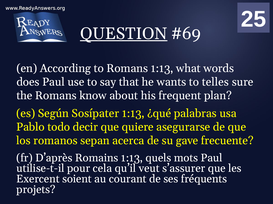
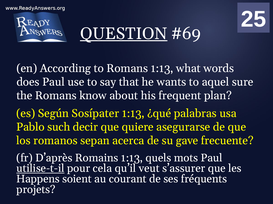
telles: telles -> aquel
todo: todo -> such
utilise-t-il underline: none -> present
Exercent: Exercent -> Happens
